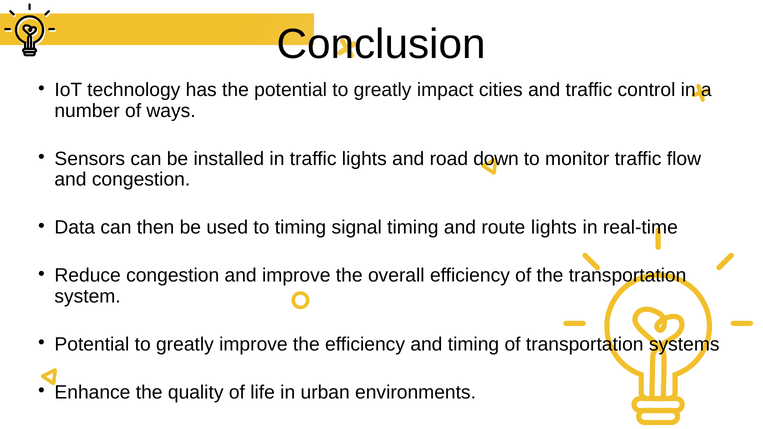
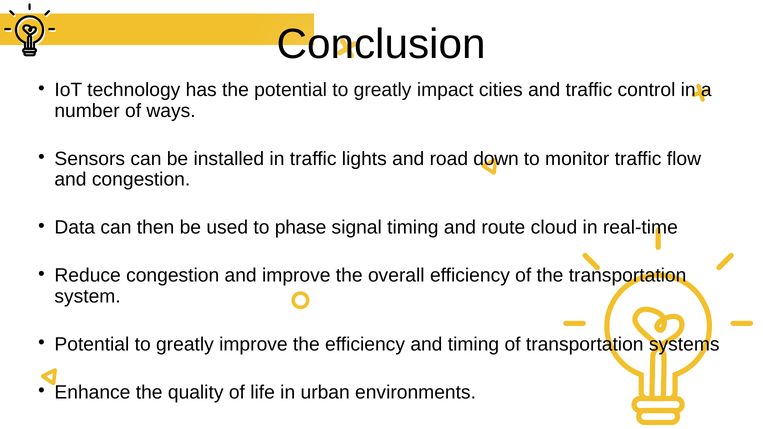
to timing: timing -> phase
route lights: lights -> cloud
